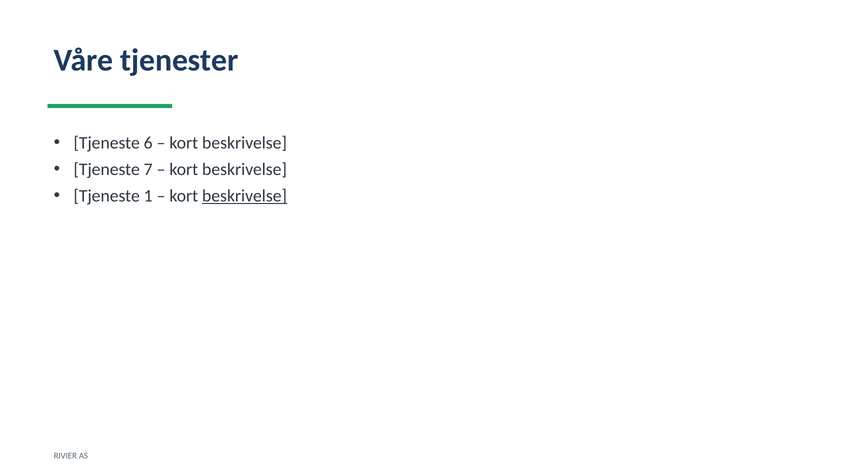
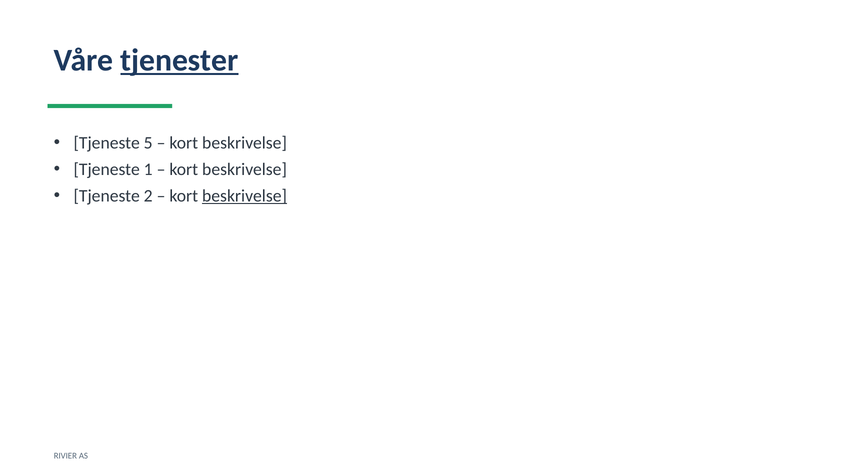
tjenester underline: none -> present
6: 6 -> 5
7: 7 -> 1
1: 1 -> 2
